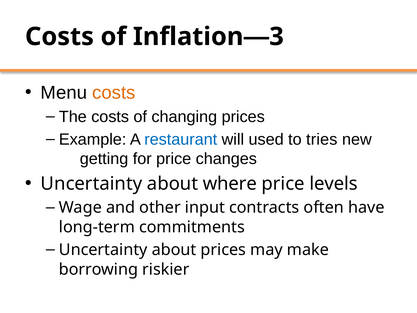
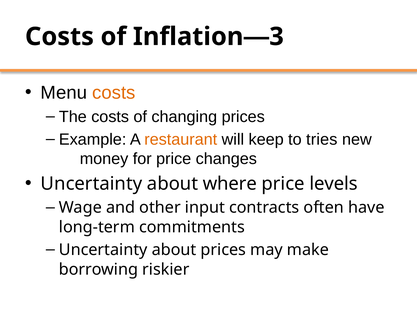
restaurant colour: blue -> orange
used: used -> keep
getting: getting -> money
